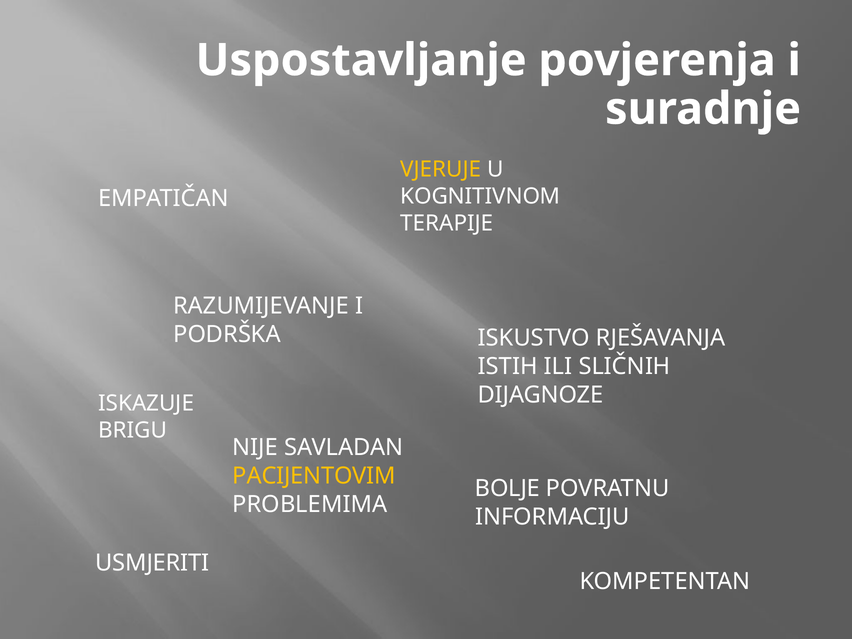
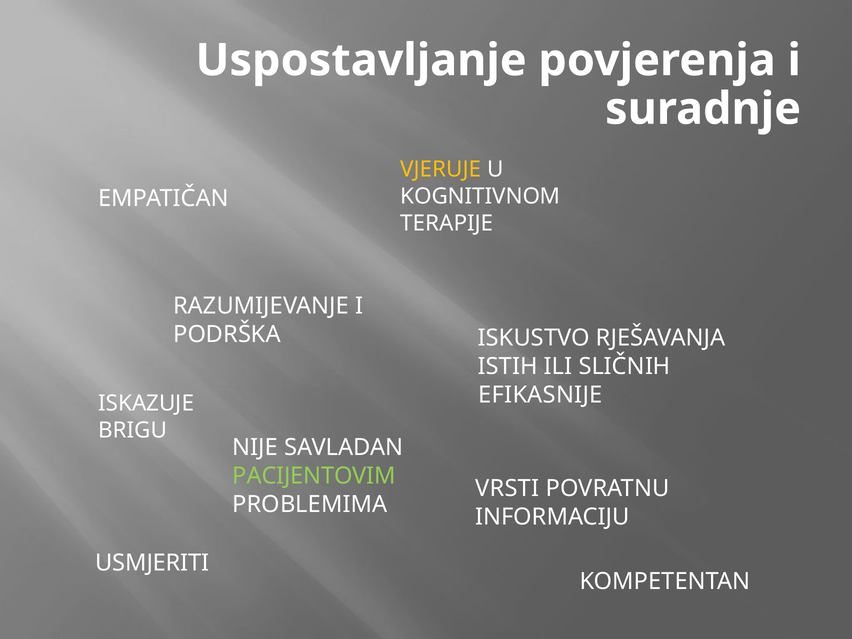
DIJAGNOZE: DIJAGNOZE -> EFIKASNIJE
PACIJENTOVIM colour: yellow -> light green
BOLJE: BOLJE -> VRSTI
